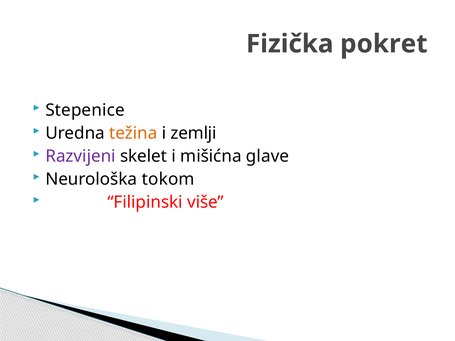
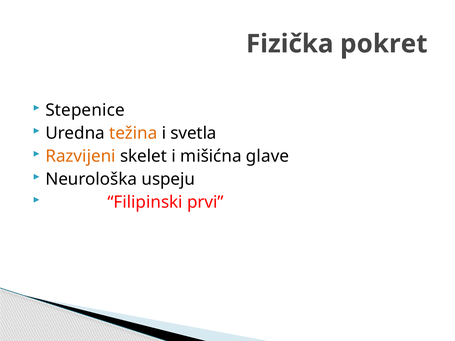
zemlji: zemlji -> svetla
Razvijeni colour: purple -> orange
tokom: tokom -> uspeju
više: više -> prvi
